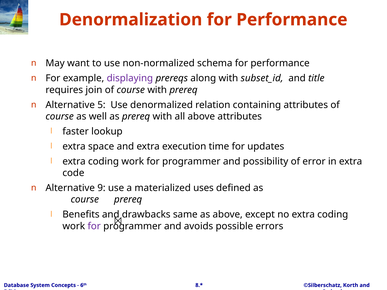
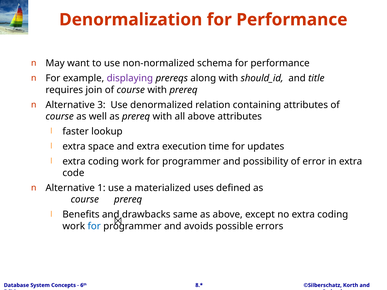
subset_id: subset_id -> should_id
5: 5 -> 3
9: 9 -> 1
for at (94, 226) colour: purple -> blue
